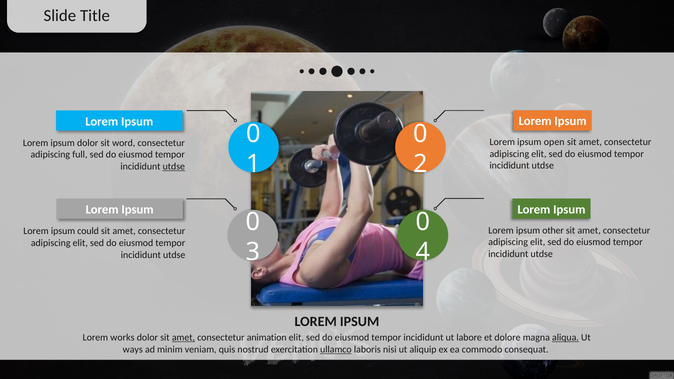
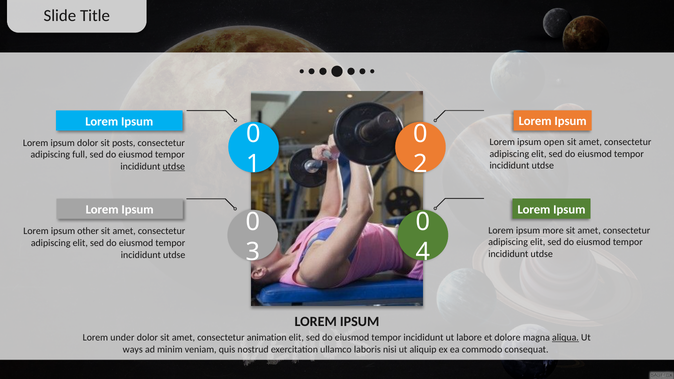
word: word -> posts
other: other -> more
could: could -> other
works: works -> under
amet at (183, 338) underline: present -> none
ullamco underline: present -> none
